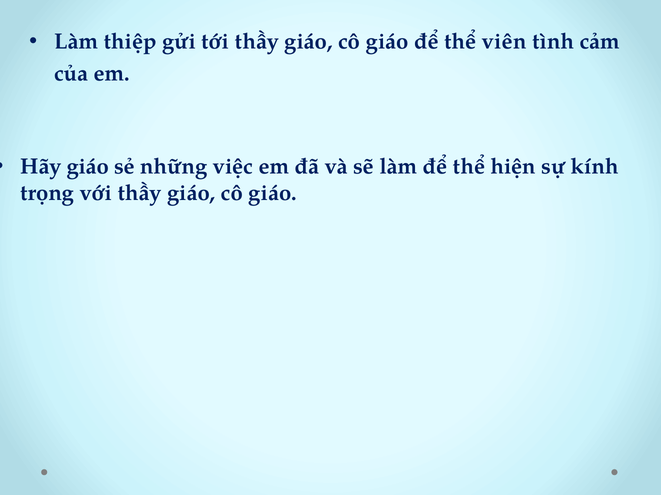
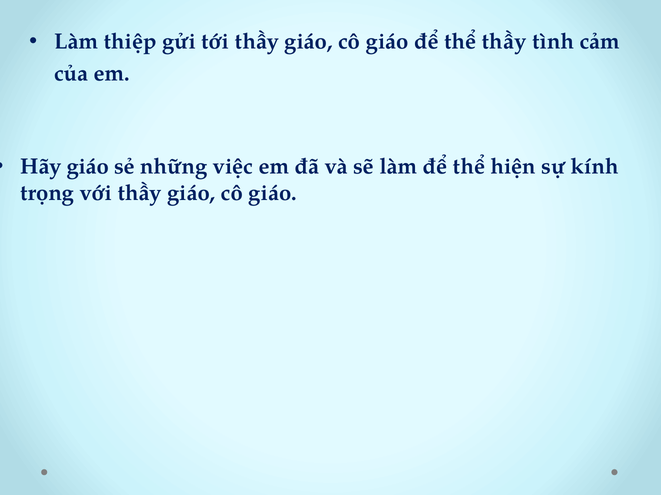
thể viên: viên -> thầy
